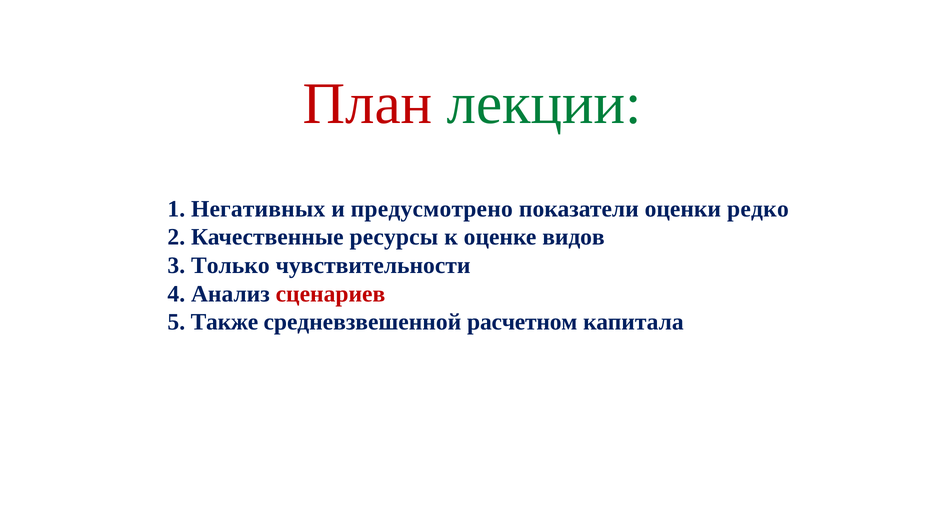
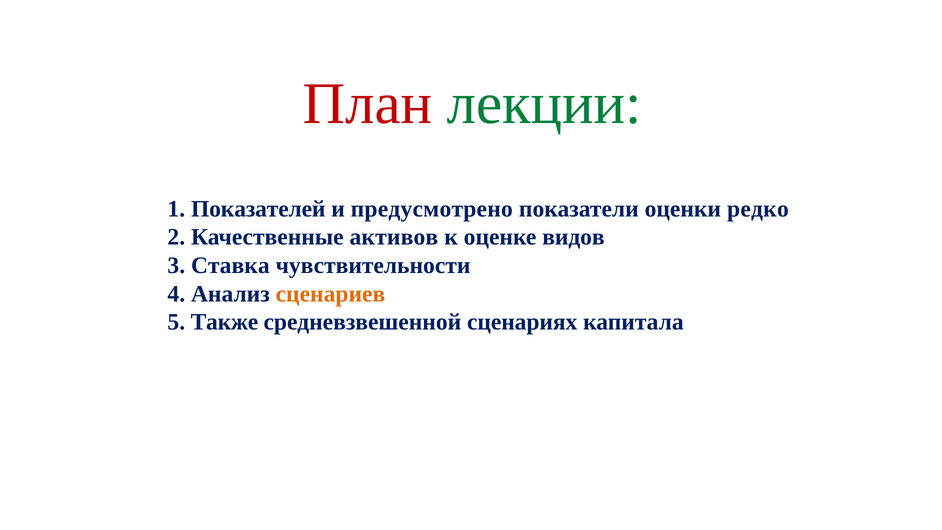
Негативных: Негативных -> Показателей
ресурсы: ресурсы -> активов
Только: Только -> Ставка
сценариев colour: red -> orange
расчетном: расчетном -> сценариях
